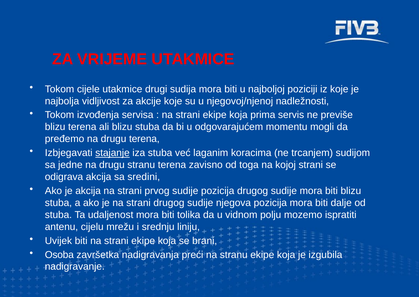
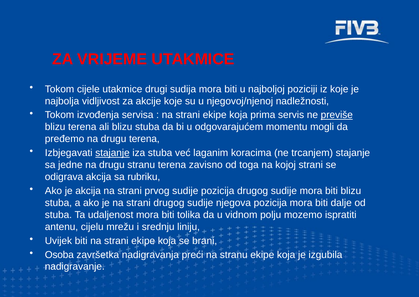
previše underline: none -> present
trcanjem sudijom: sudijom -> stajanje
sredini: sredini -> rubriku
